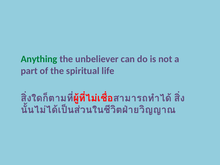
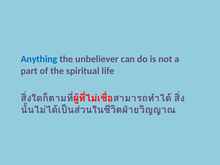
Anything colour: green -> blue
